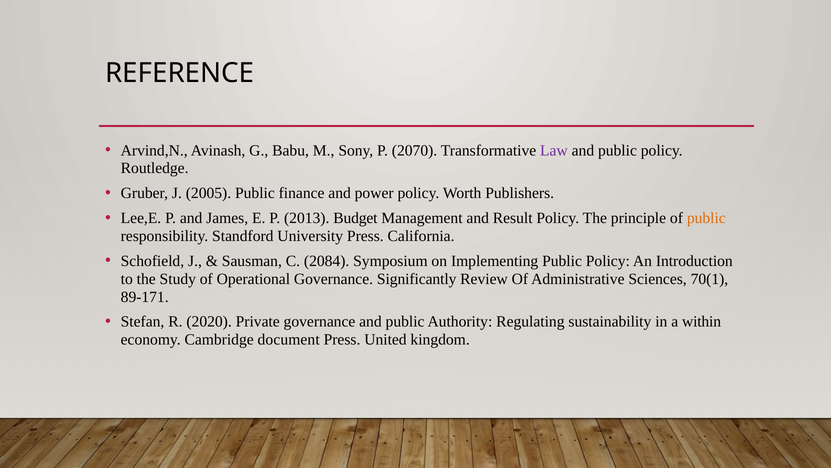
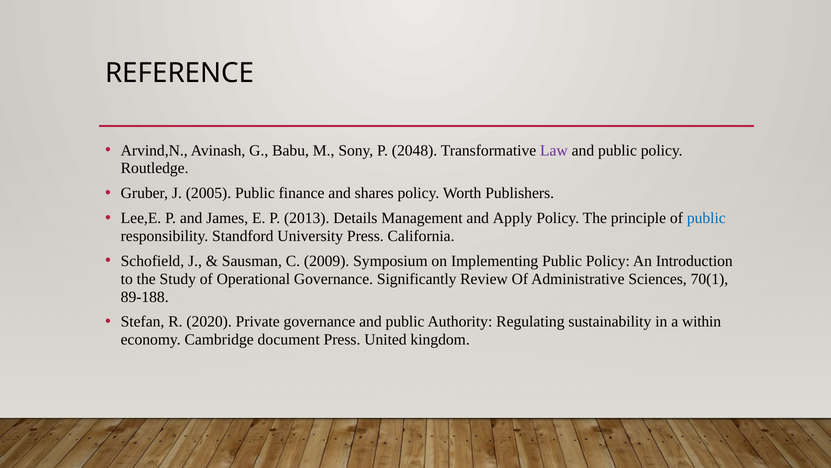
2070: 2070 -> 2048
power: power -> shares
Budget: Budget -> Details
Result: Result -> Apply
public at (706, 218) colour: orange -> blue
2084: 2084 -> 2009
89-171: 89-171 -> 89-188
